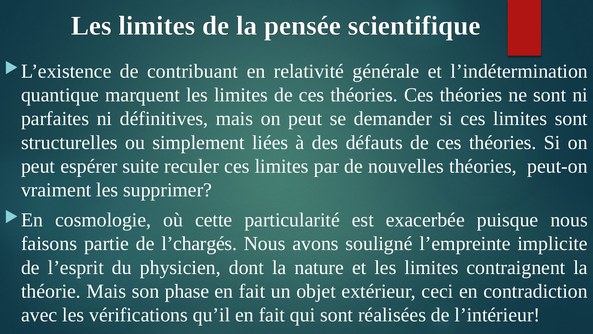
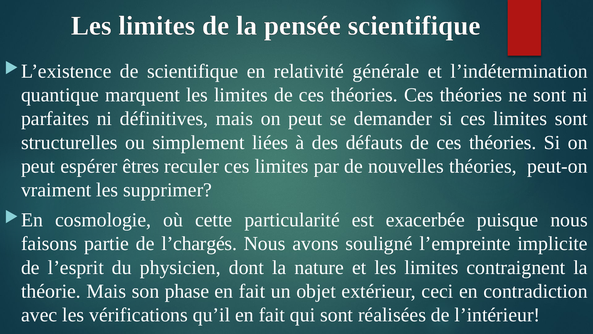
de contribuant: contribuant -> scientifique
suite: suite -> êtres
